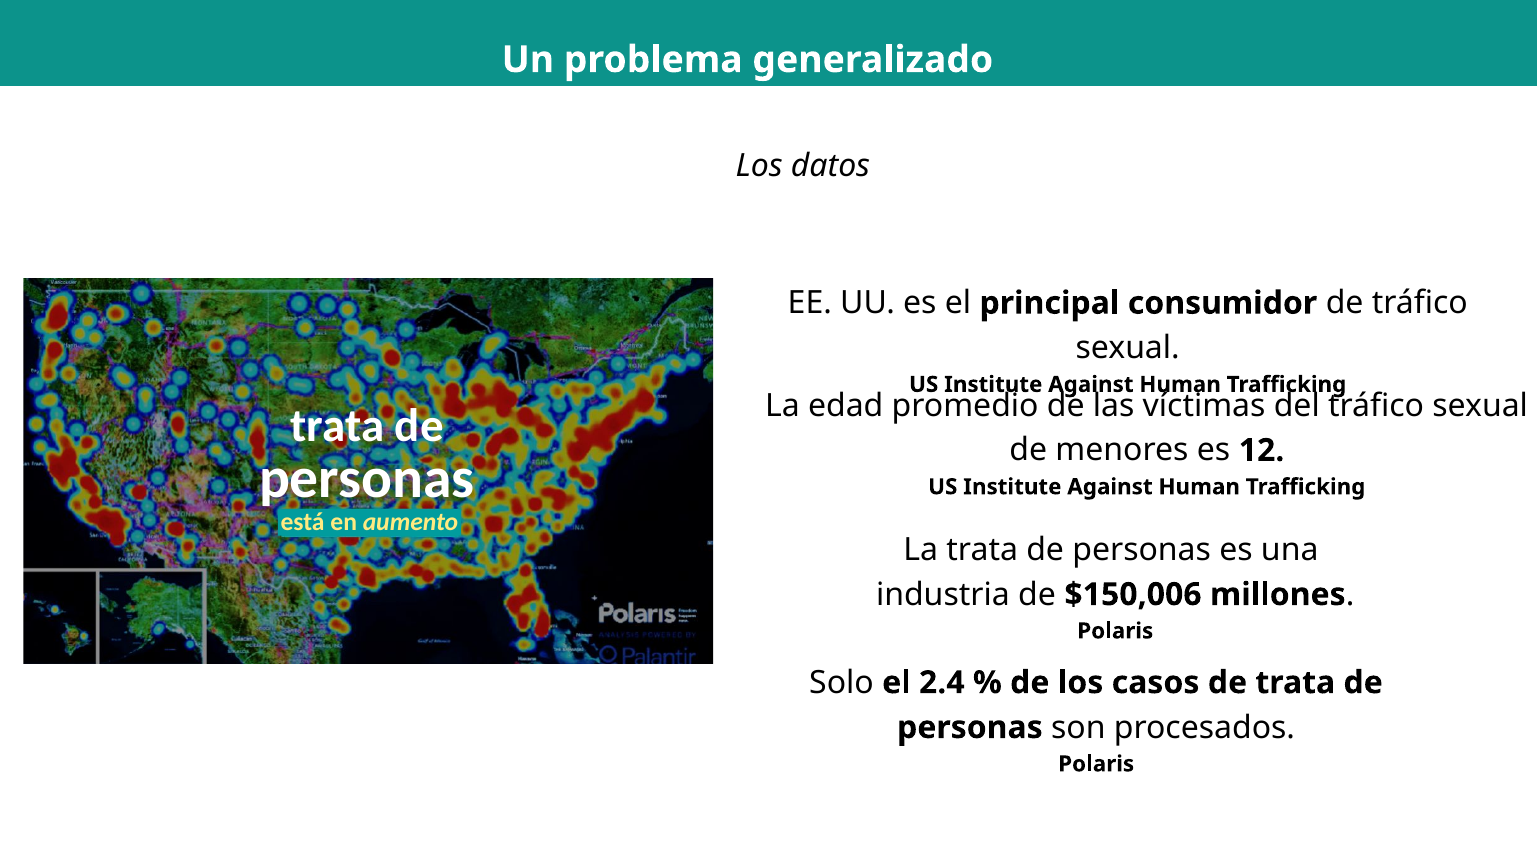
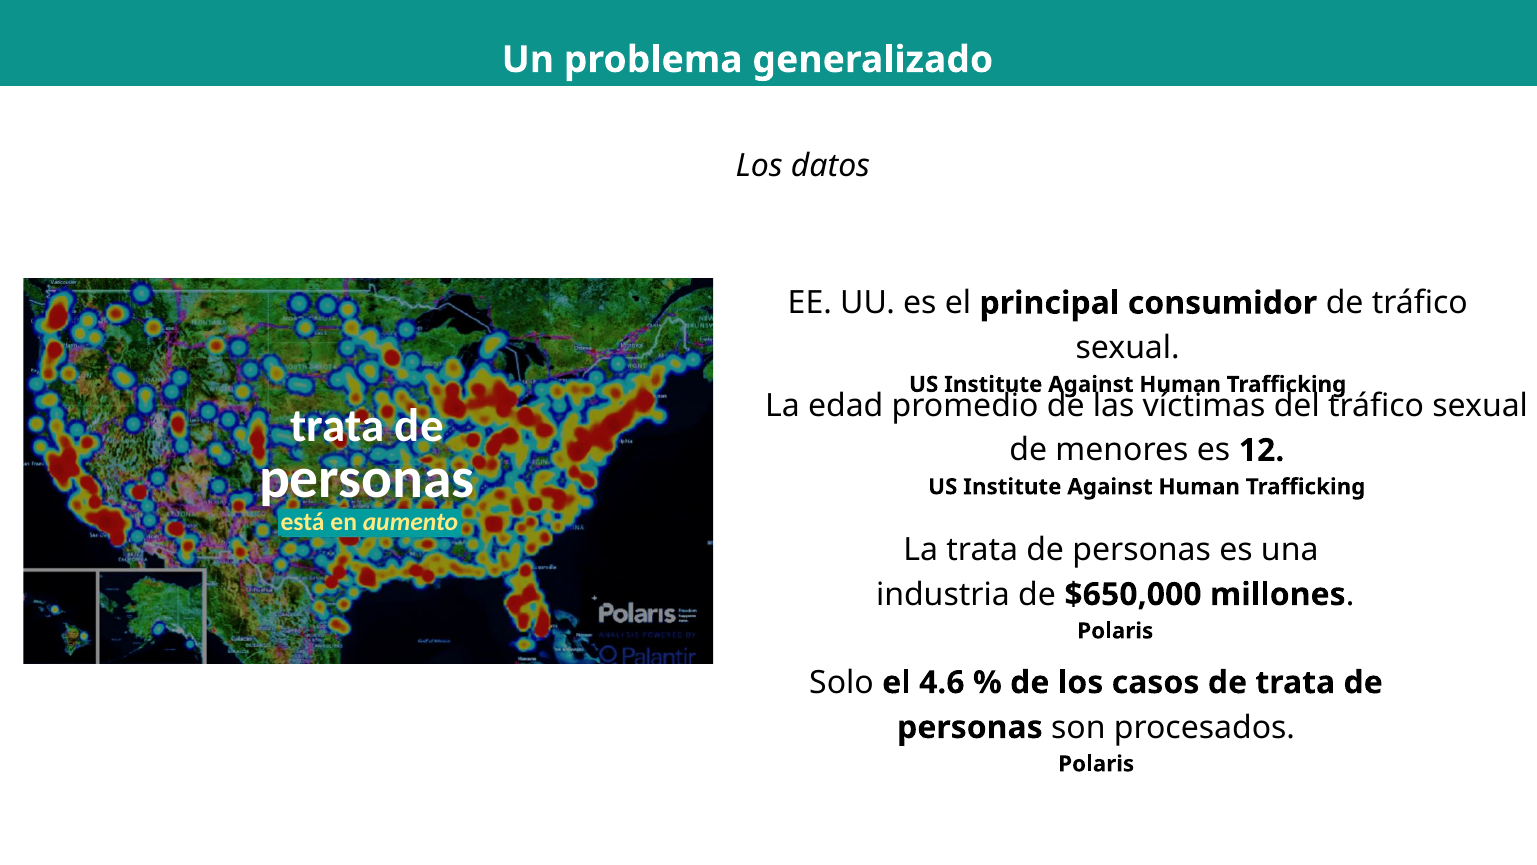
$150,006: $150,006 -> $650,000
2.4: 2.4 -> 4.6
